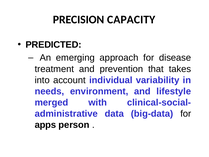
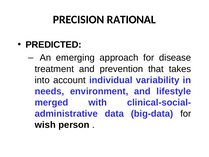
CAPACITY: CAPACITY -> RATIONAL
apps: apps -> wish
